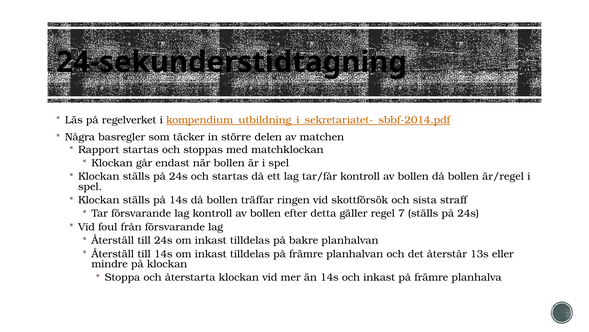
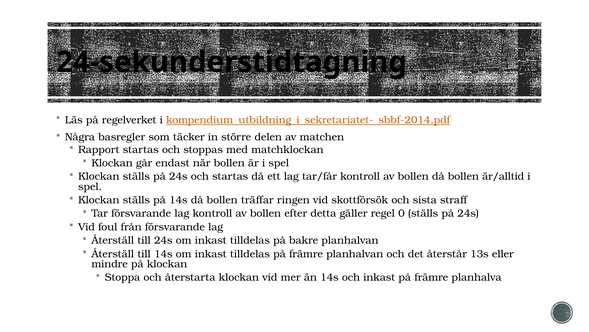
är/regel: är/regel -> är/alltid
7: 7 -> 0
